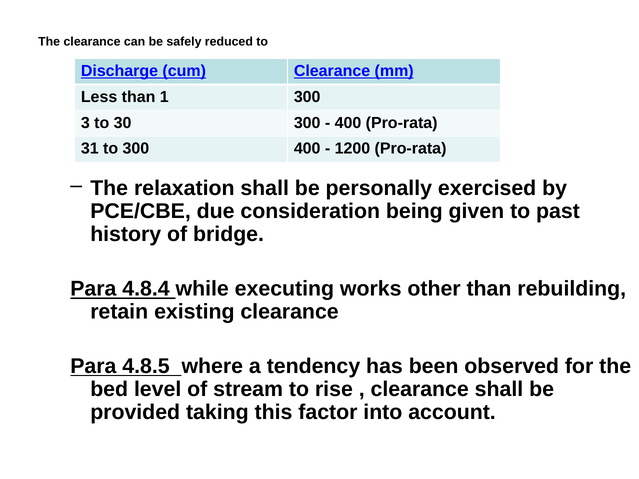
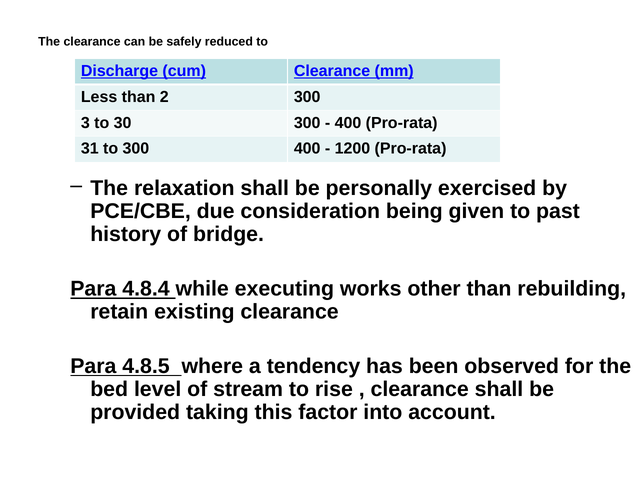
1: 1 -> 2
